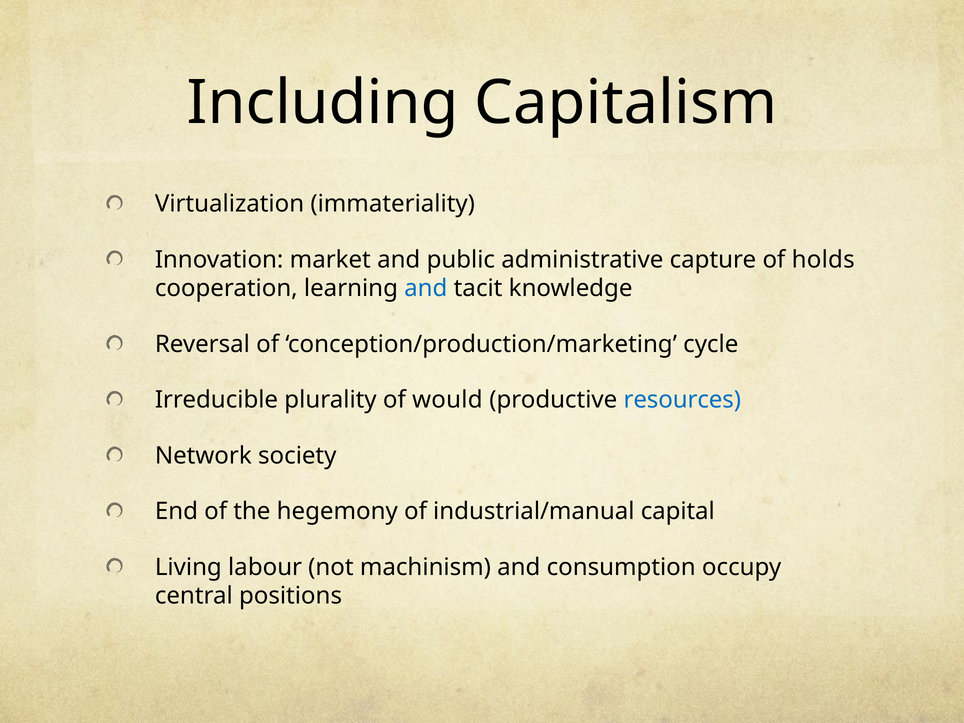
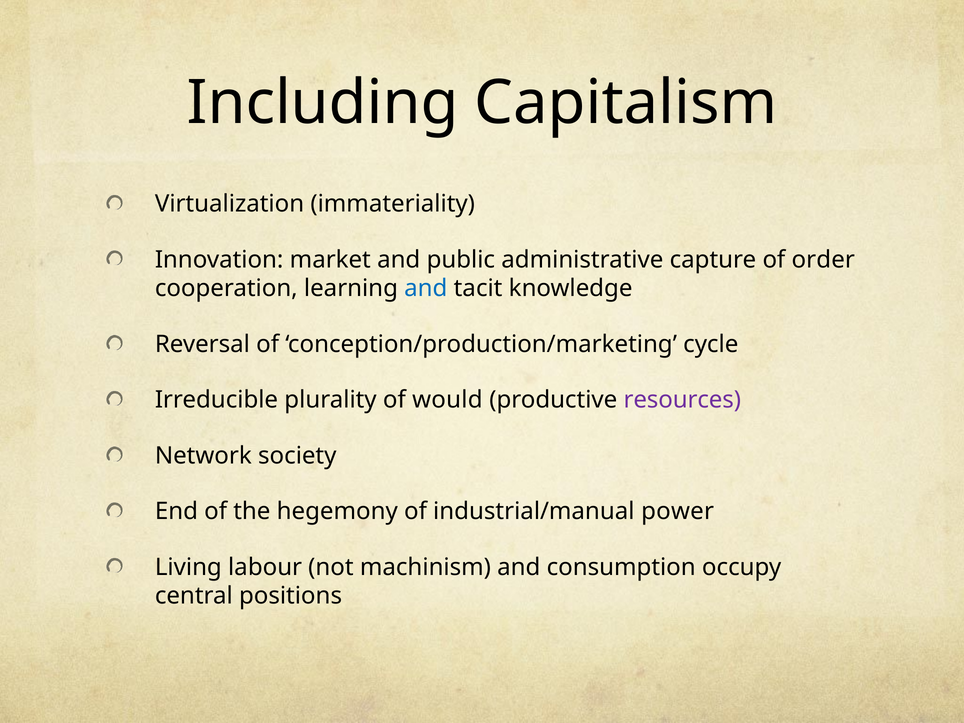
holds: holds -> order
resources colour: blue -> purple
capital: capital -> power
